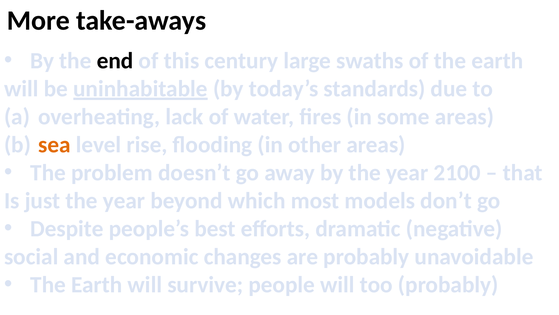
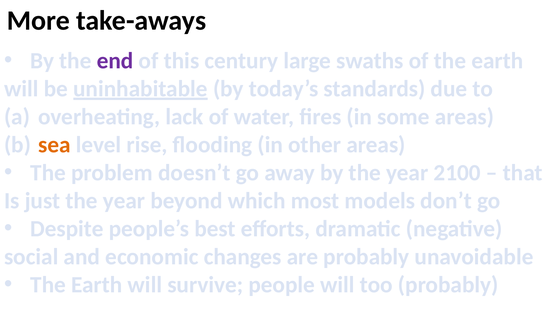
end colour: black -> purple
